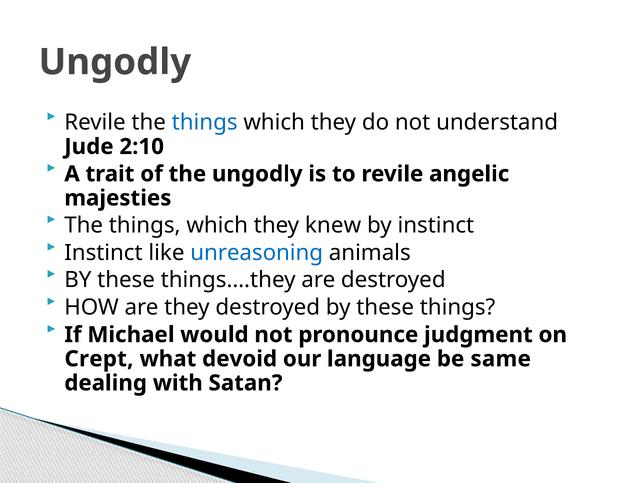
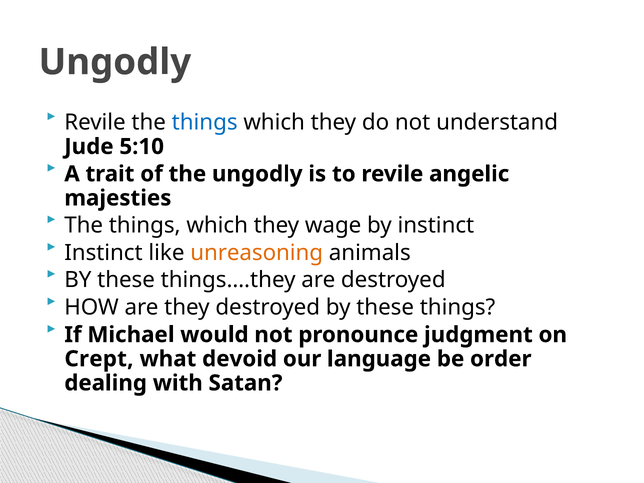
2:10: 2:10 -> 5:10
knew: knew -> wage
unreasoning colour: blue -> orange
same: same -> order
